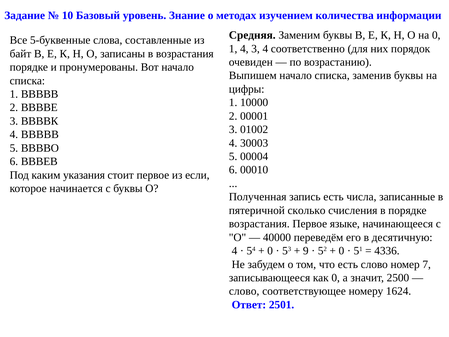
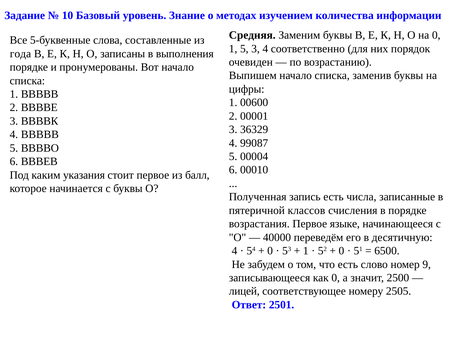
1 4: 4 -> 5
байт: байт -> года
в возрастания: возрастания -> выполнения
10000: 10000 -> 00600
01002: 01002 -> 36329
30003: 30003 -> 99087
если: если -> балл
сколько: сколько -> классов
9 at (306, 251): 9 -> 1
4336: 4336 -> 6500
7: 7 -> 9
слово at (244, 291): слово -> лицей
1624: 1624 -> 2505
